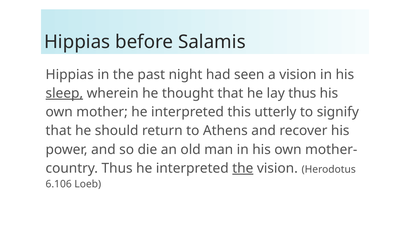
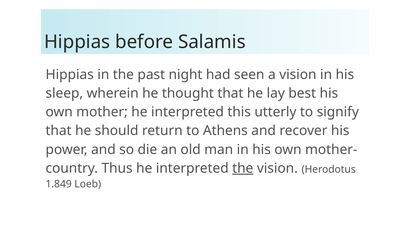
sleep underline: present -> none
lay thus: thus -> best
6.106: 6.106 -> 1.849
